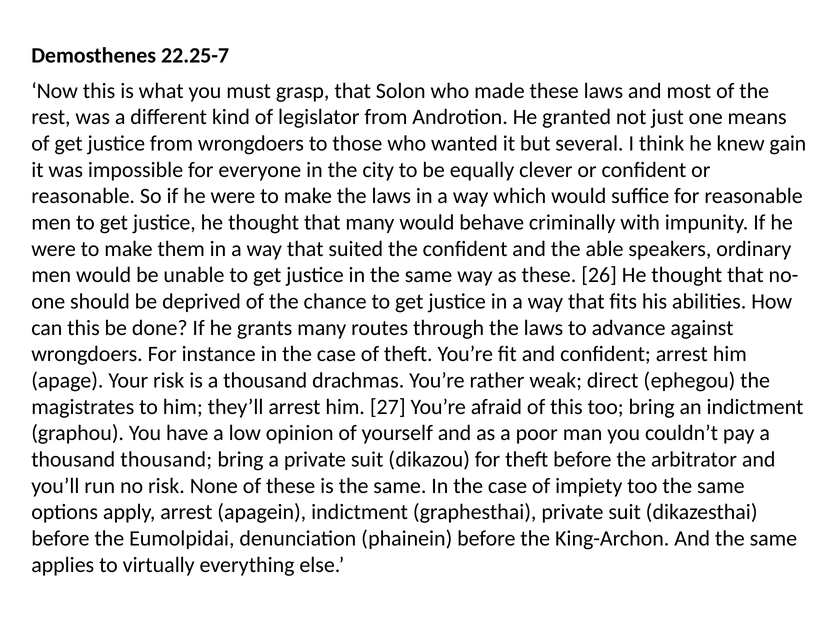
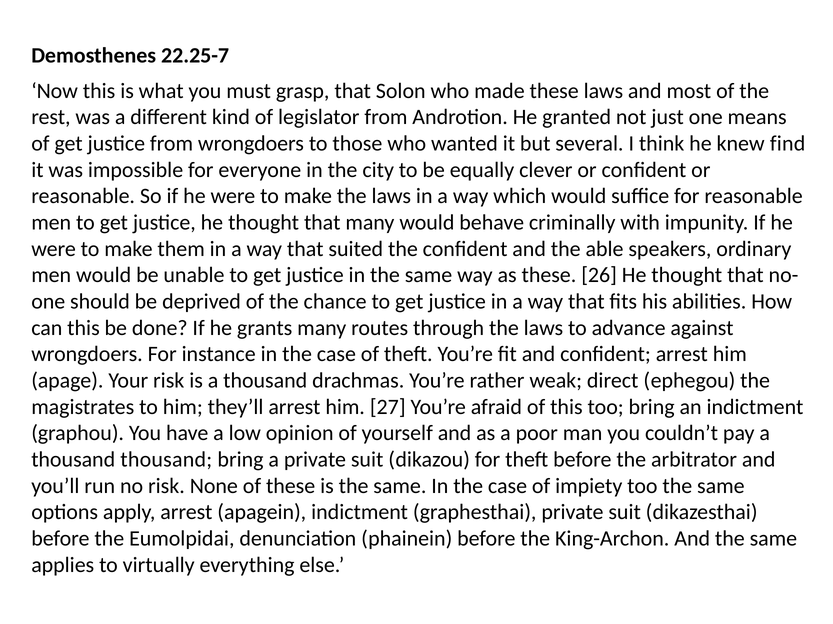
gain: gain -> find
